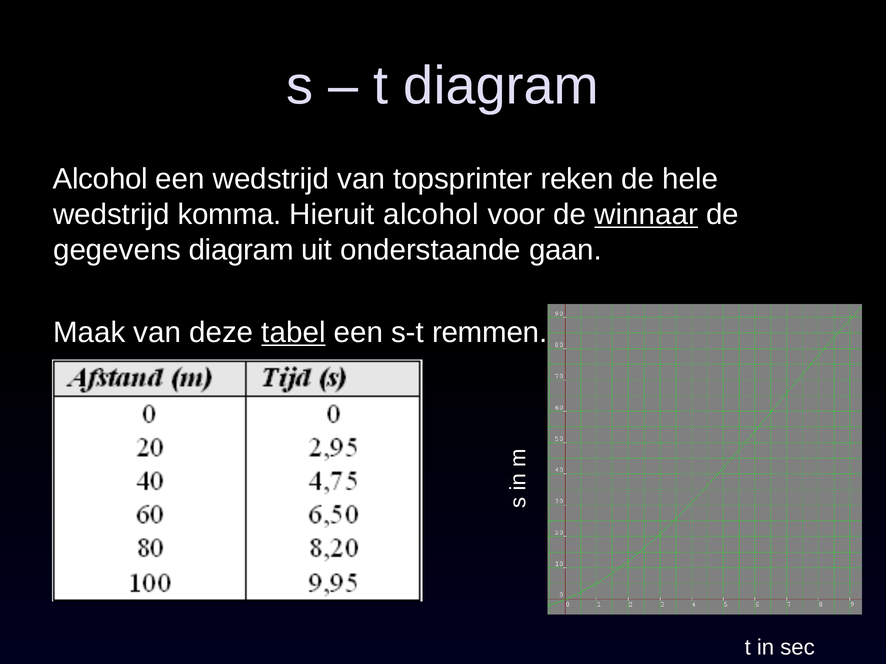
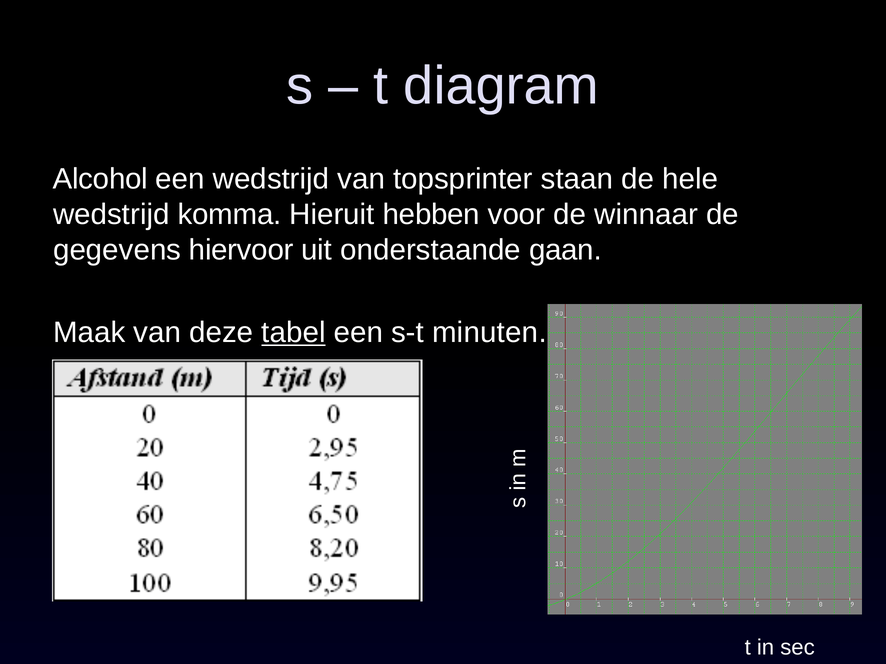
reken: reken -> staan
Hieruit alcohol: alcohol -> hebben
winnaar underline: present -> none
gegevens diagram: diagram -> hiervoor
remmen: remmen -> minuten
